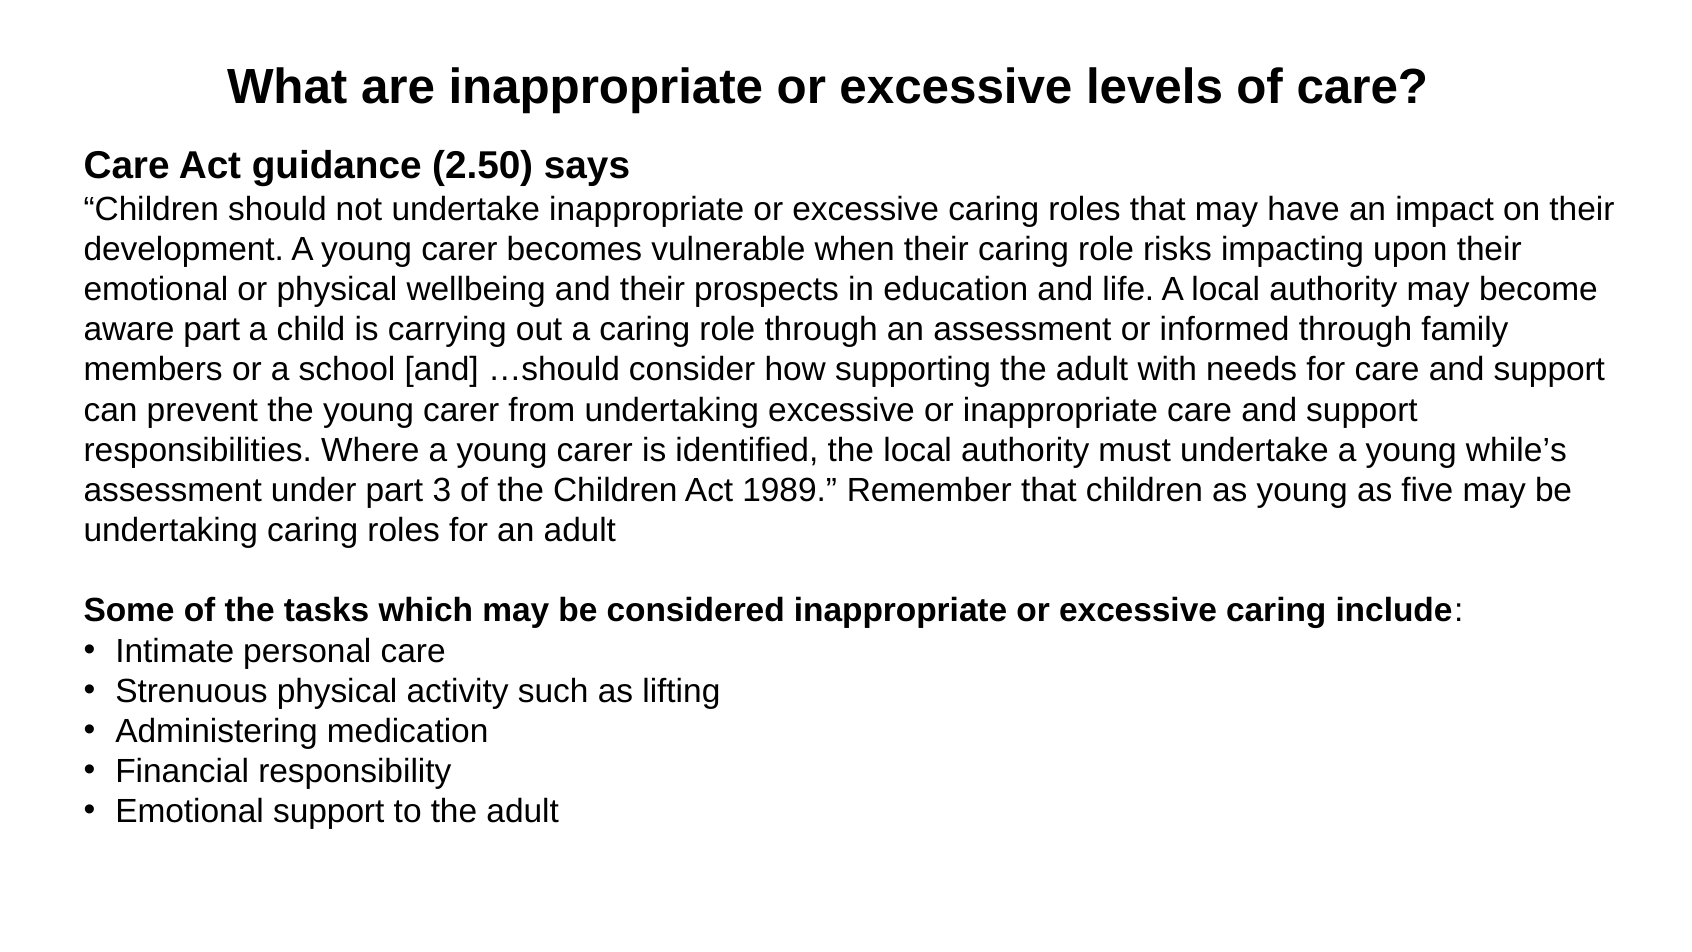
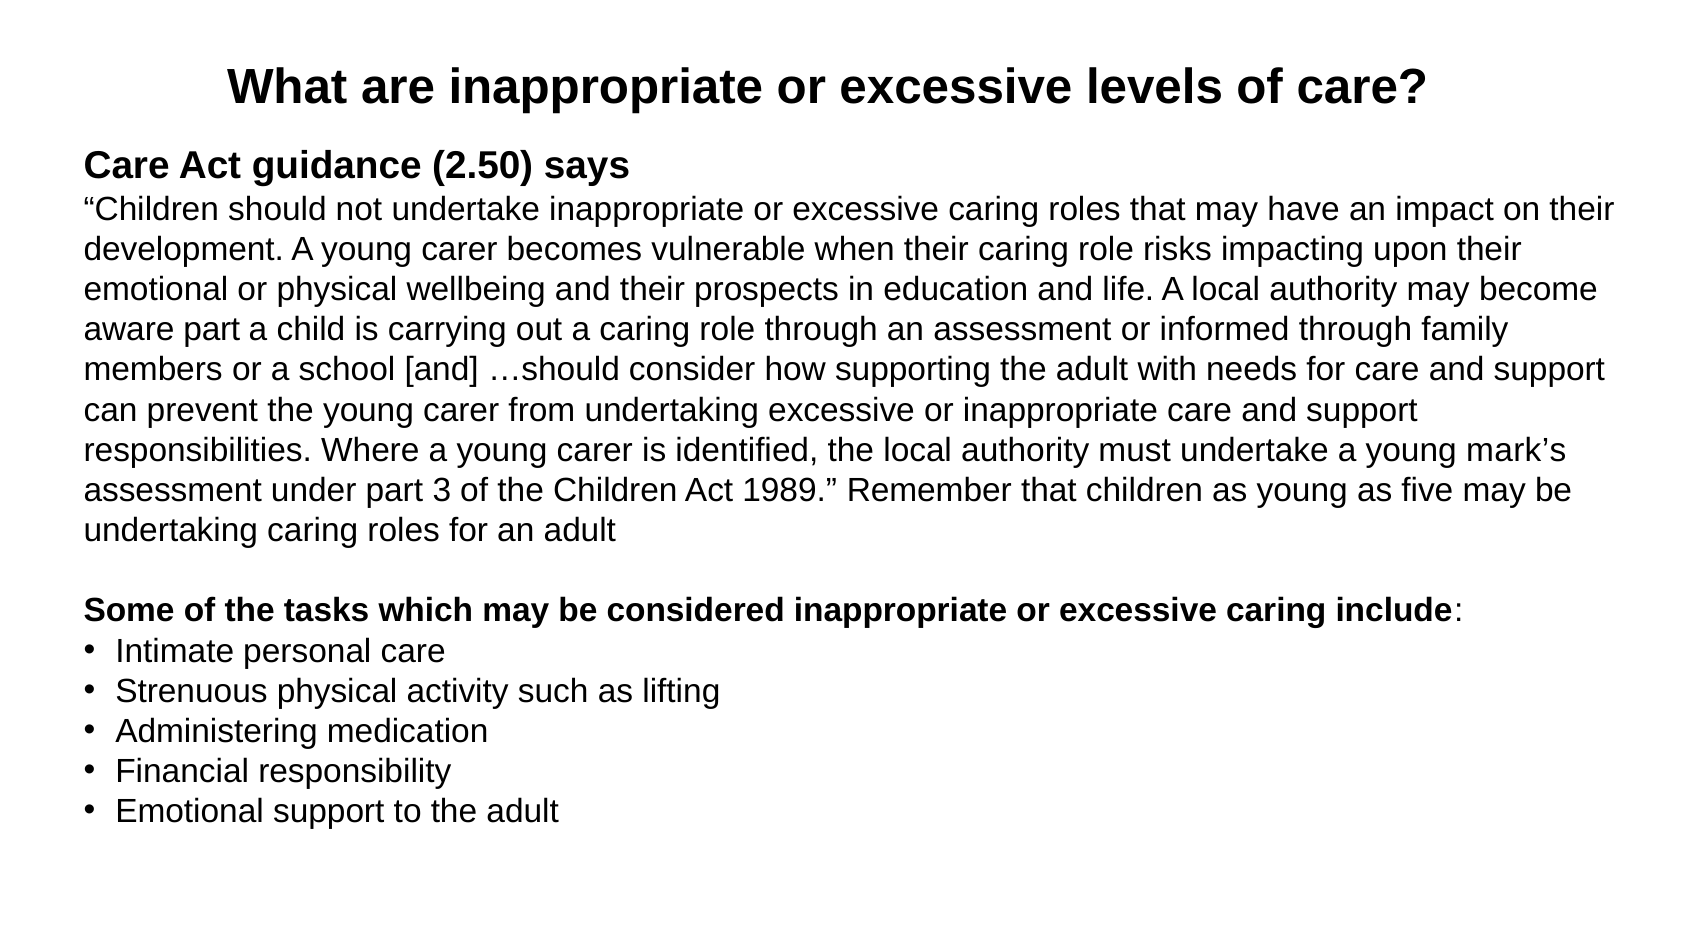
while’s: while’s -> mark’s
